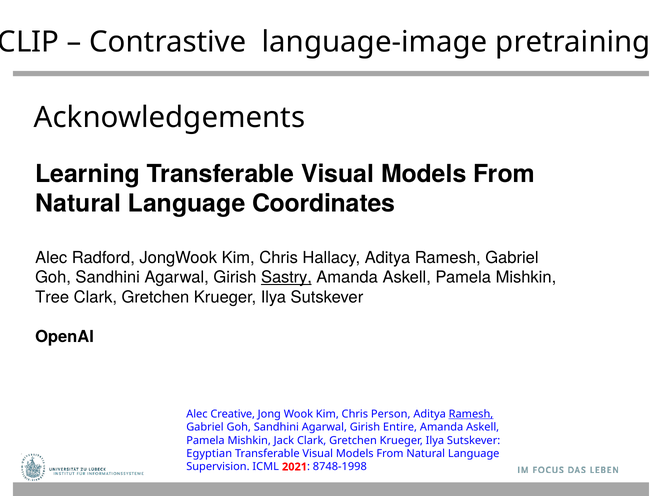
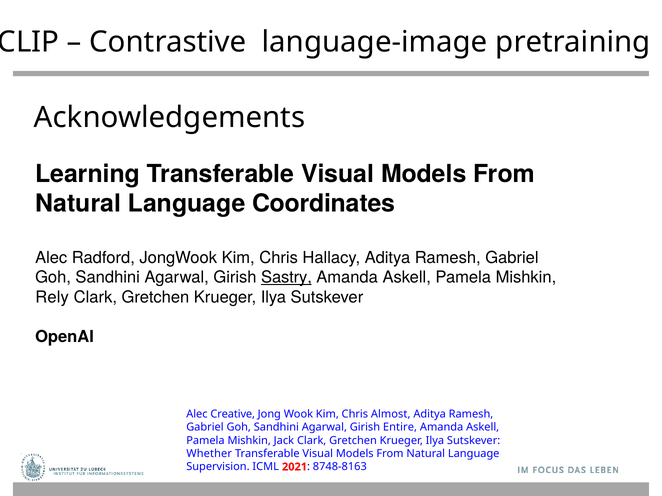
Tree: Tree -> Rely
Person: Person -> Almost
Ramesh at (471, 414) underline: present -> none
Egyptian: Egyptian -> Whether
8748-1998: 8748-1998 -> 8748-8163
